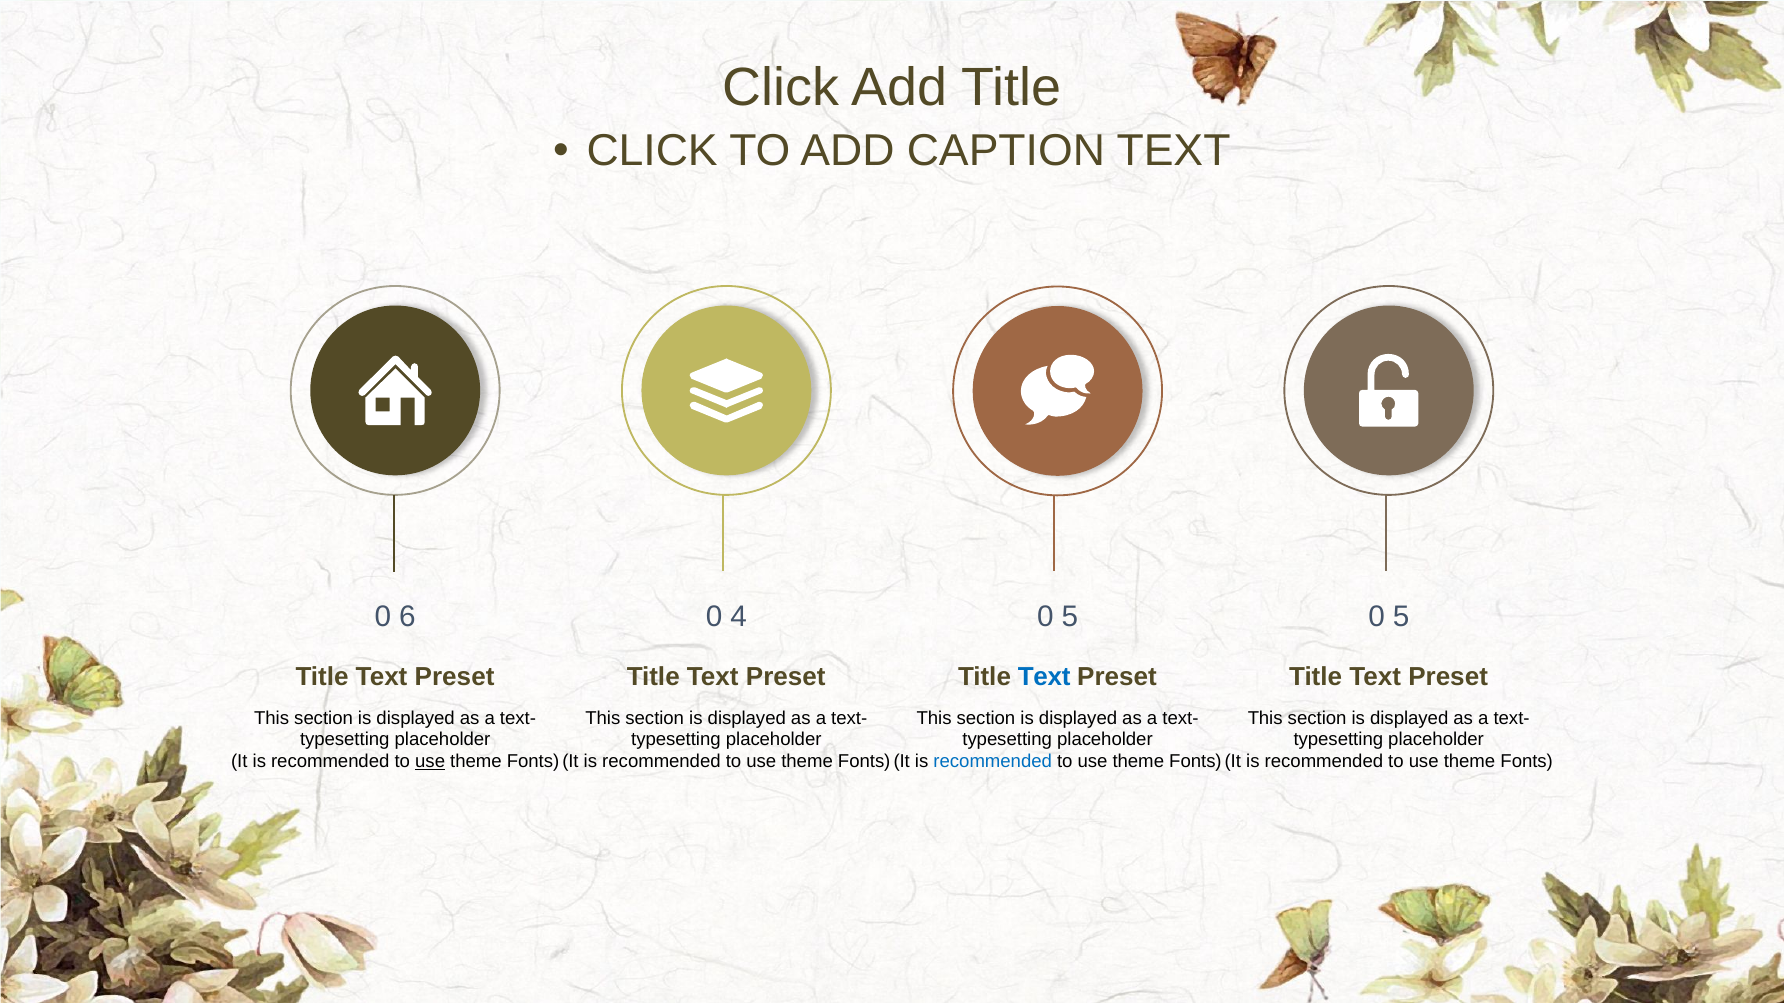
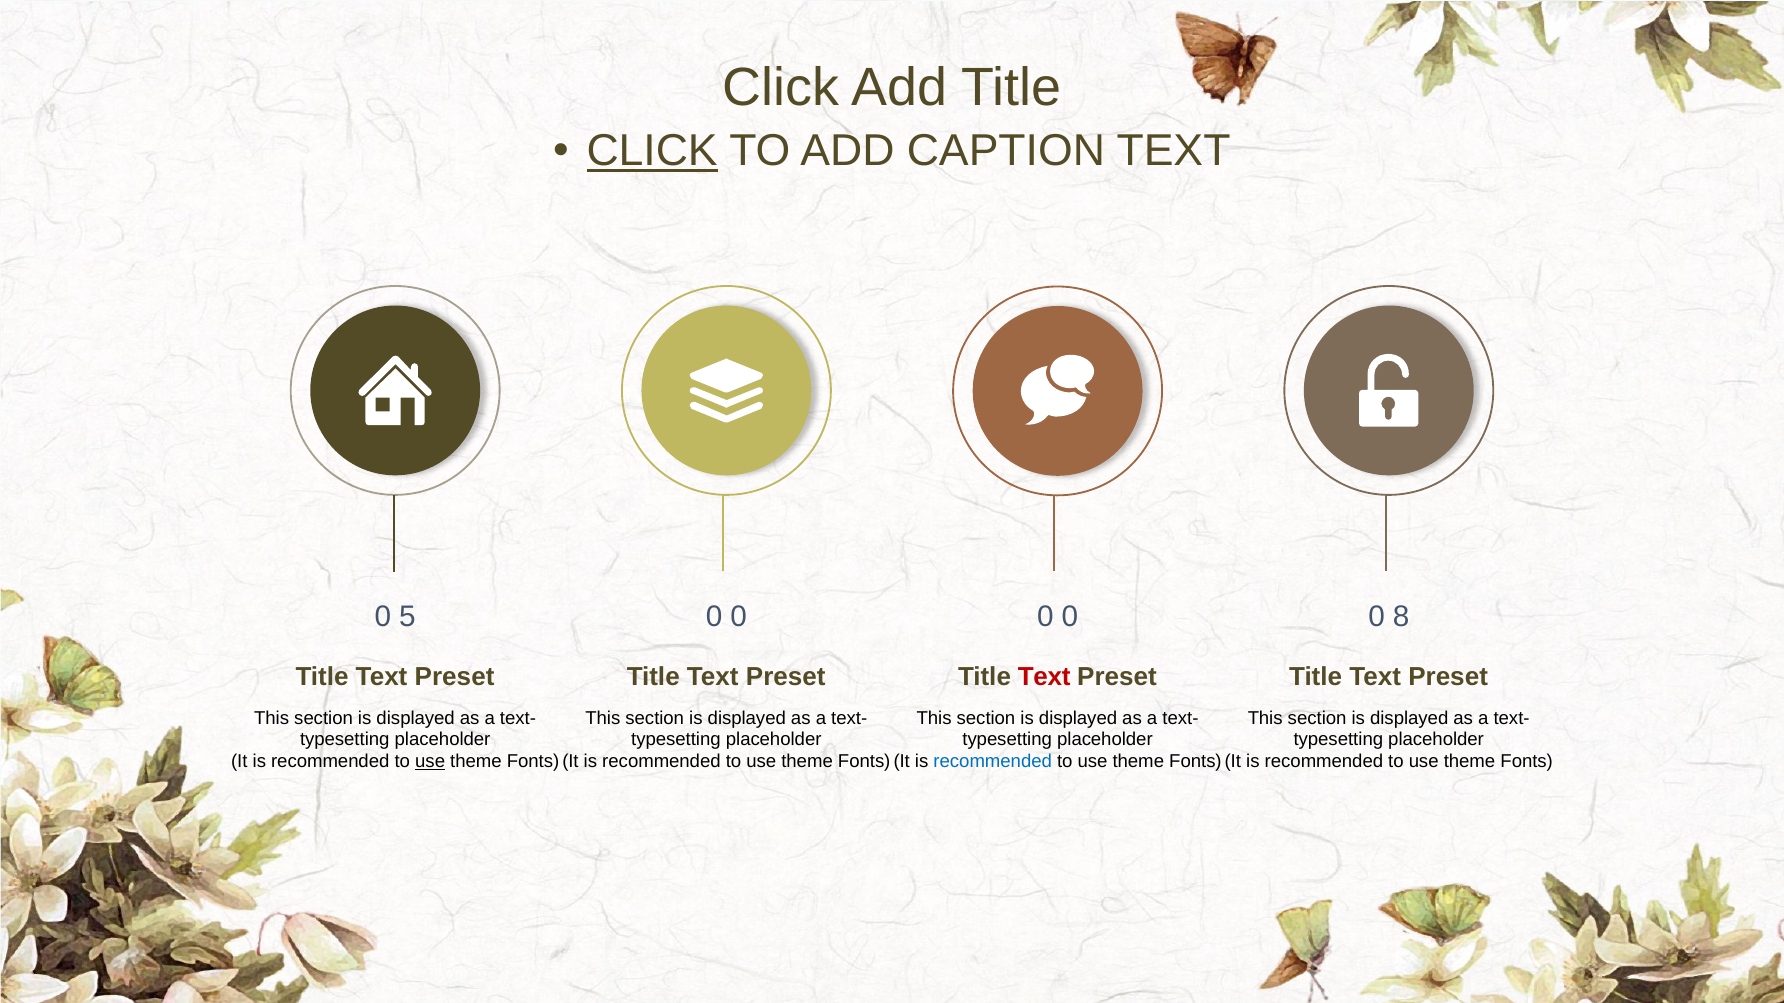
CLICK at (652, 151) underline: none -> present
6: 6 -> 5
4 at (739, 617): 4 -> 0
5 at (1070, 617): 5 -> 0
5 at (1401, 617): 5 -> 8
Text at (1044, 677) colour: blue -> red
